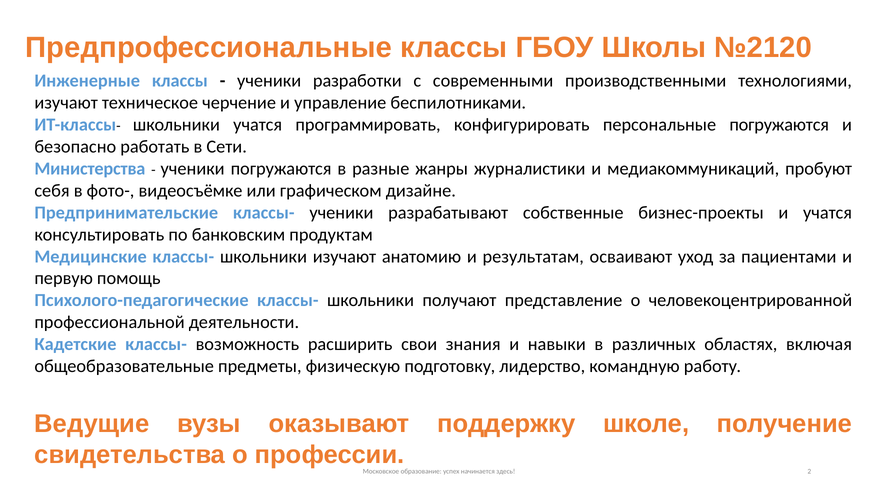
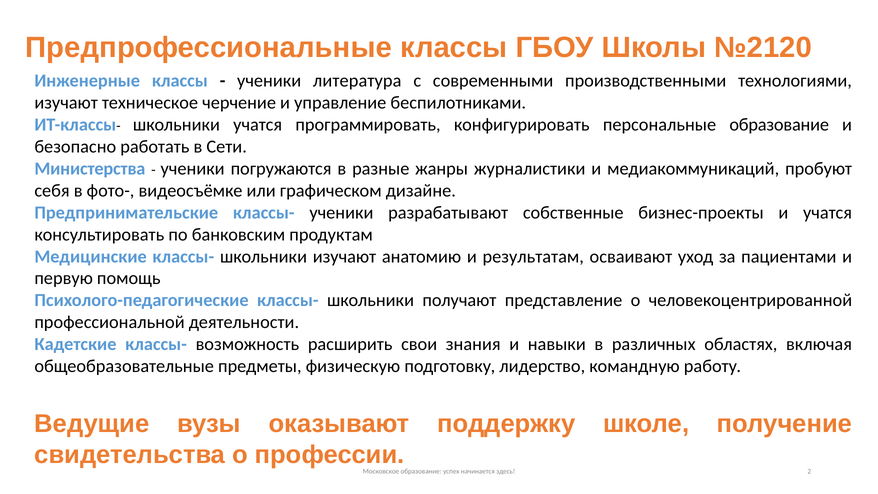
разработки: разработки -> литература
персональные погружаются: погружаются -> образование
